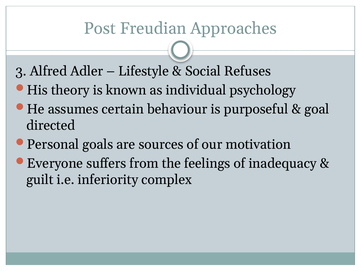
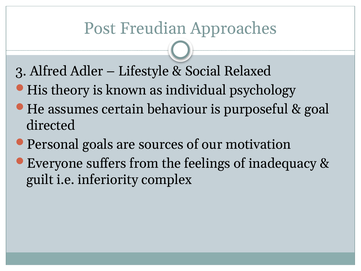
Refuses: Refuses -> Relaxed
